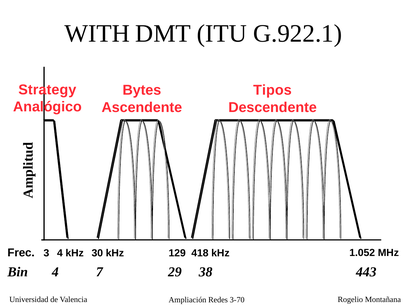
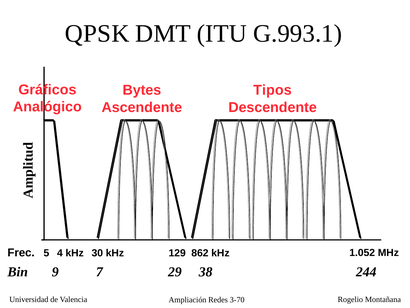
WITH: WITH -> QPSK
G.922.1: G.922.1 -> G.993.1
Strategy: Strategy -> Gráficos
3: 3 -> 5
418: 418 -> 862
Bin 4: 4 -> 9
443: 443 -> 244
